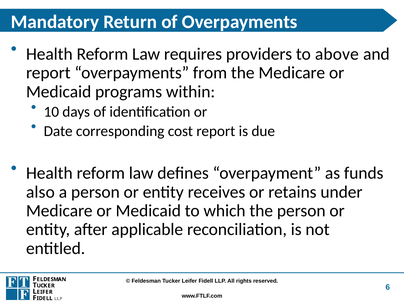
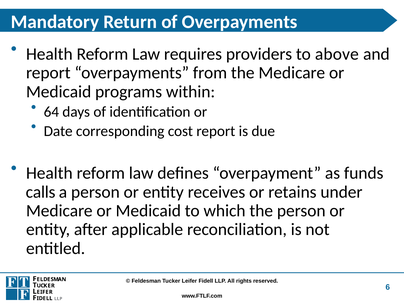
10: 10 -> 64
also: also -> calls
